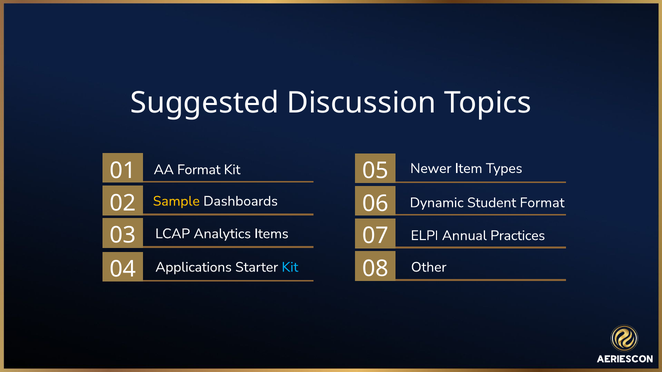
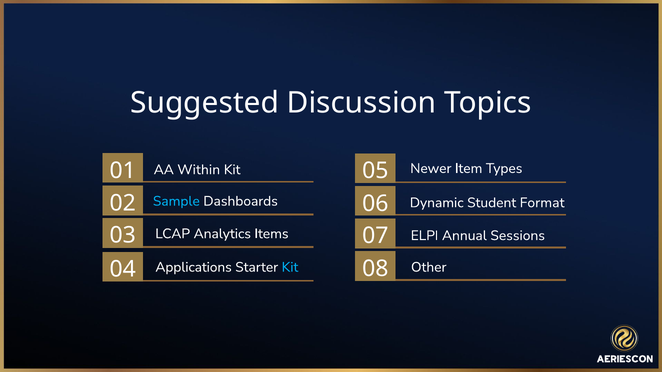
AA Format: Format -> Within
Sample colour: yellow -> light blue
Practices: Practices -> Sessions
